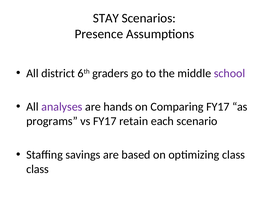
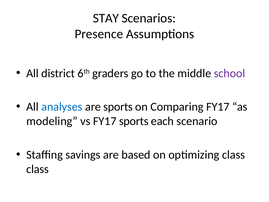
analyses colour: purple -> blue
are hands: hands -> sports
programs: programs -> modeling
FY17 retain: retain -> sports
